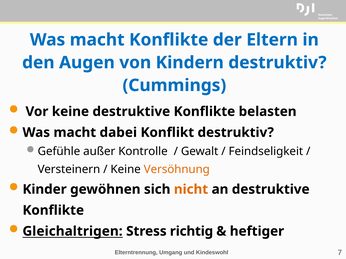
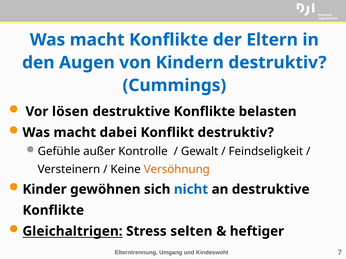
Vor keine: keine -> lösen
nicht colour: orange -> blue
richtig: richtig -> selten
